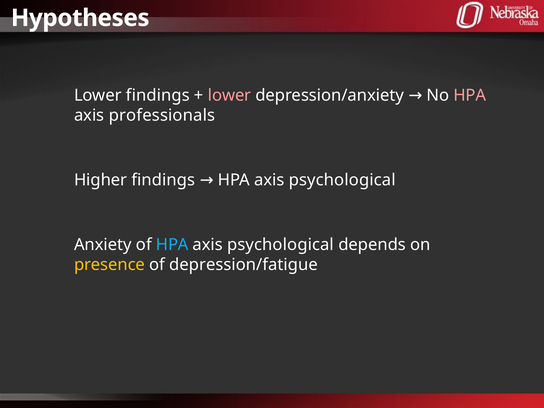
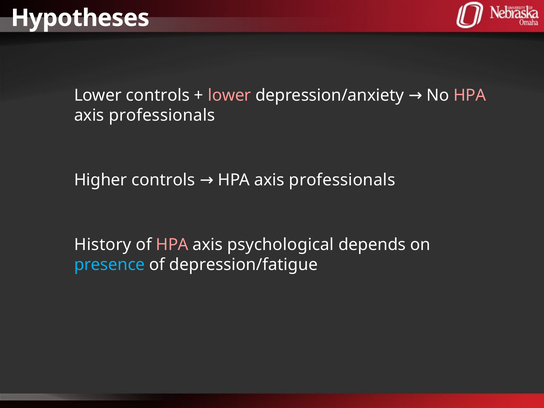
Lower findings: findings -> controls
Higher findings: findings -> controls
psychological at (342, 180): psychological -> professionals
Anxiety: Anxiety -> History
HPA at (172, 245) colour: light blue -> pink
presence colour: yellow -> light blue
